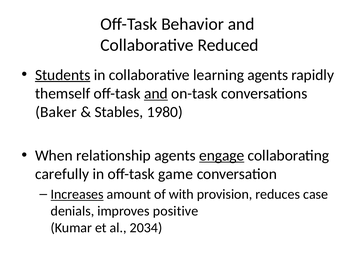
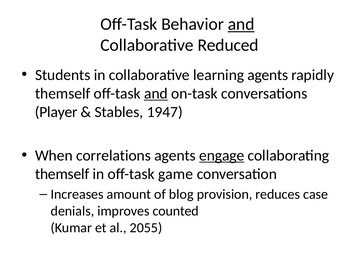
and at (241, 24) underline: none -> present
Students underline: present -> none
Baker: Baker -> Player
1980: 1980 -> 1947
relationship: relationship -> correlations
carefully at (62, 174): carefully -> themself
Increases underline: present -> none
with: with -> blog
positive: positive -> counted
2034: 2034 -> 2055
